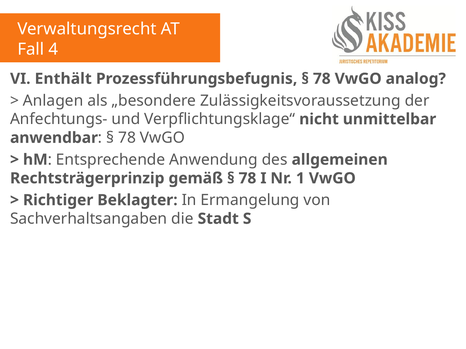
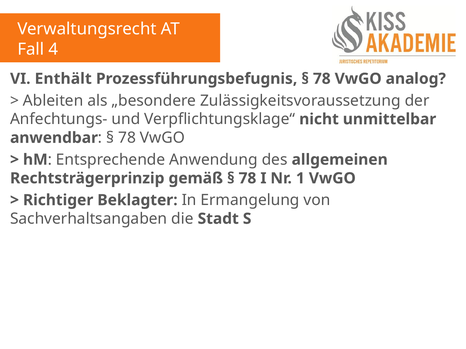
Anlagen: Anlagen -> Ableiten
